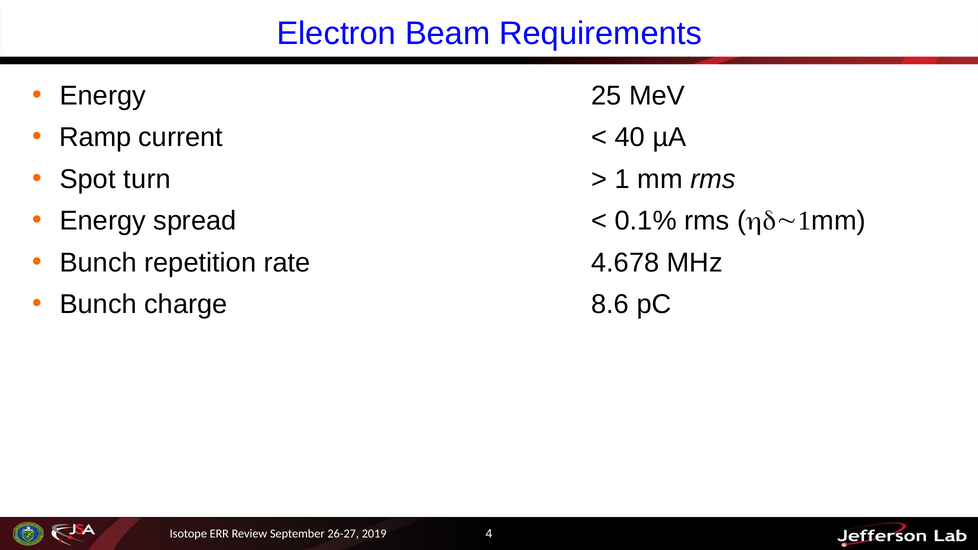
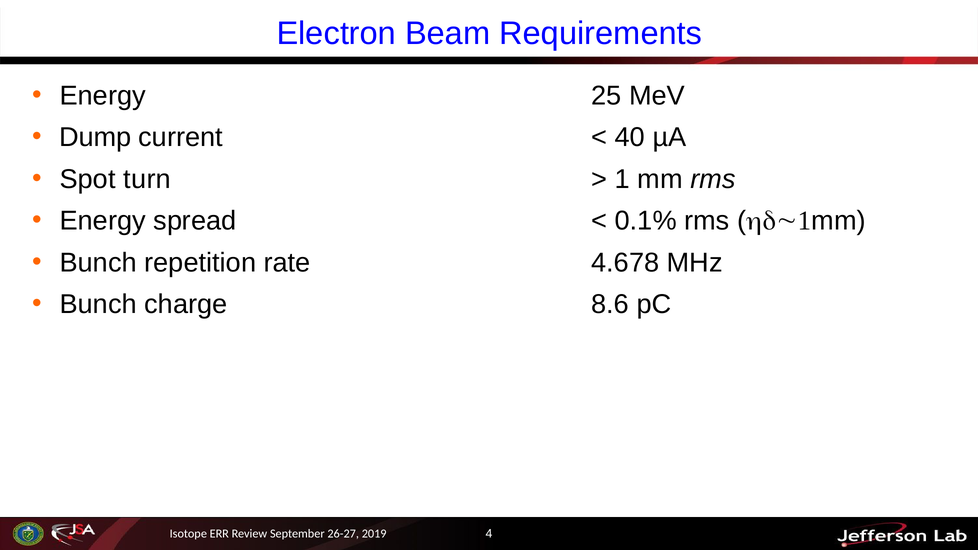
Ramp: Ramp -> Dump
